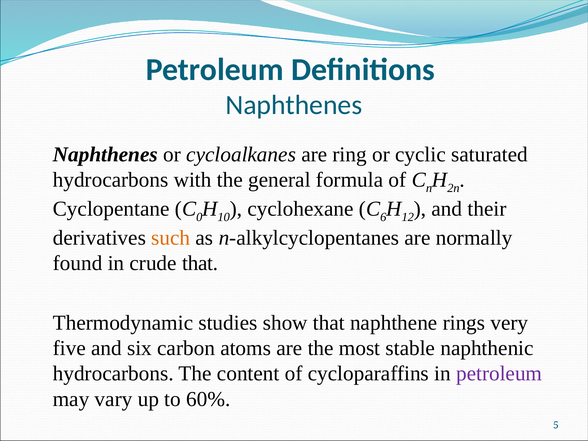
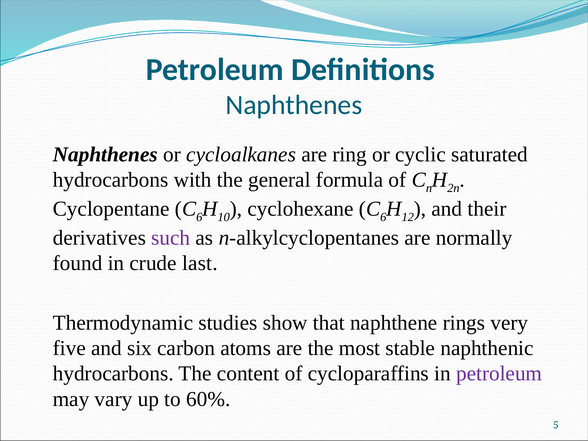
0 at (199, 217): 0 -> 6
such colour: orange -> purple
crude that: that -> last
